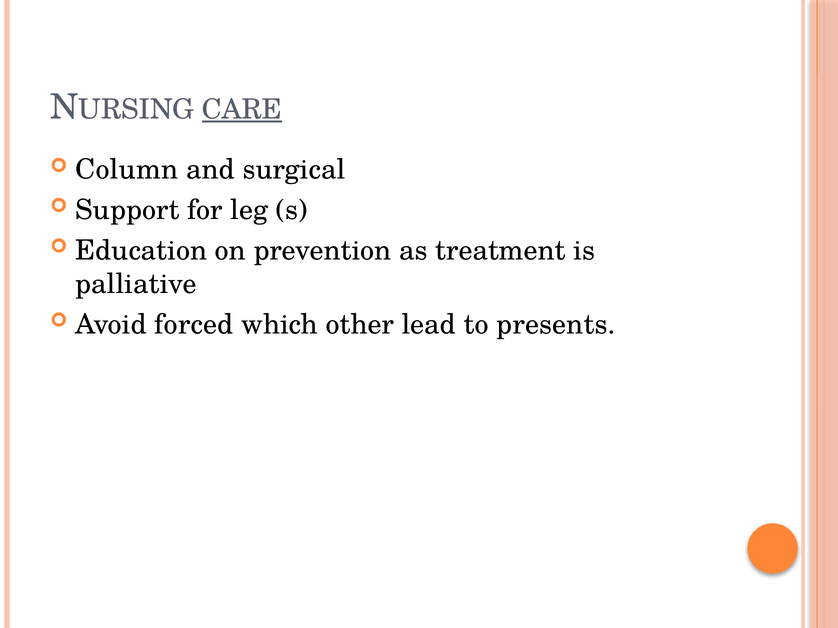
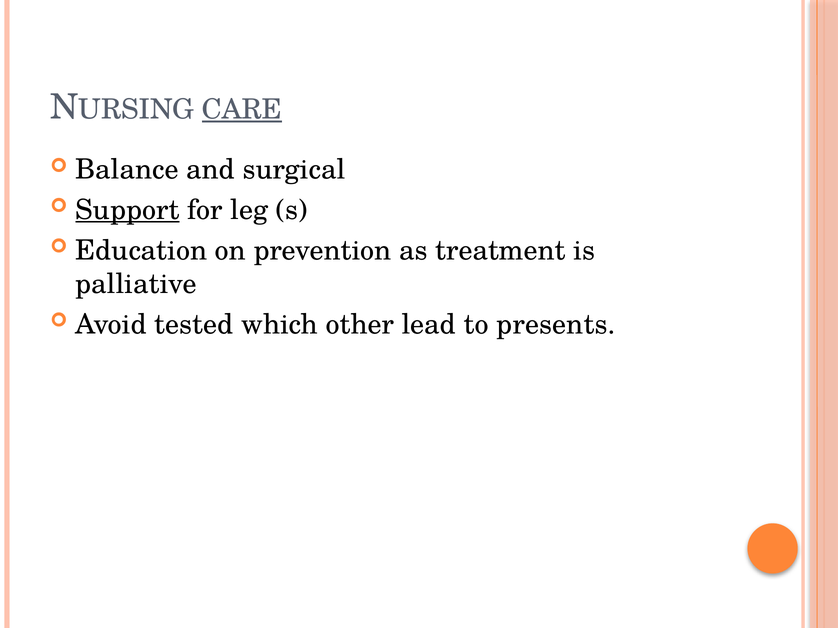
Column: Column -> Balance
Support underline: none -> present
forced: forced -> tested
